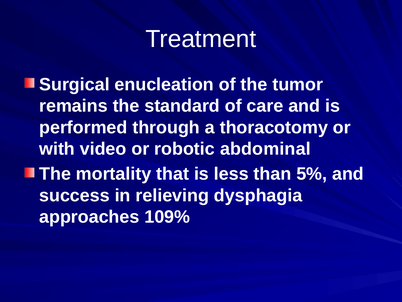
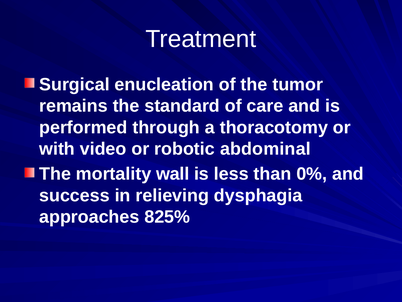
that: that -> wall
5%: 5% -> 0%
109%: 109% -> 825%
